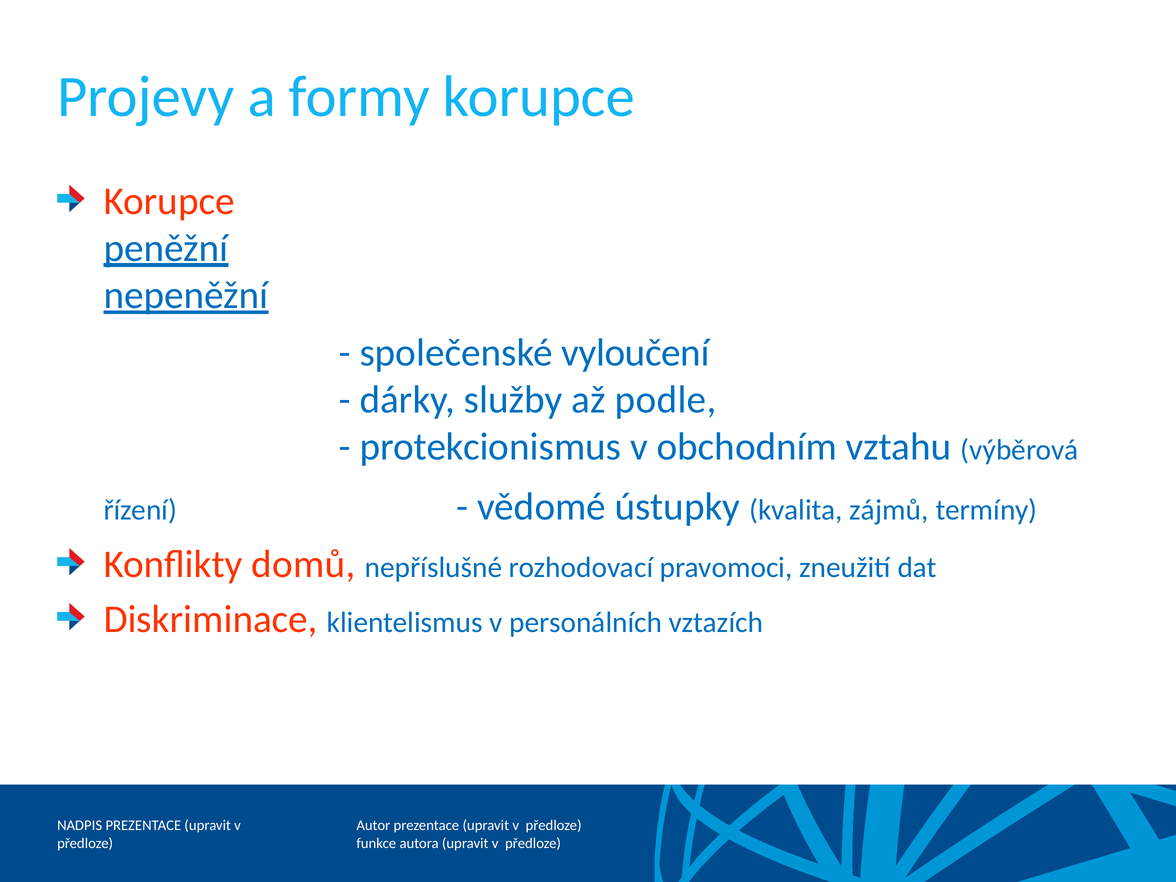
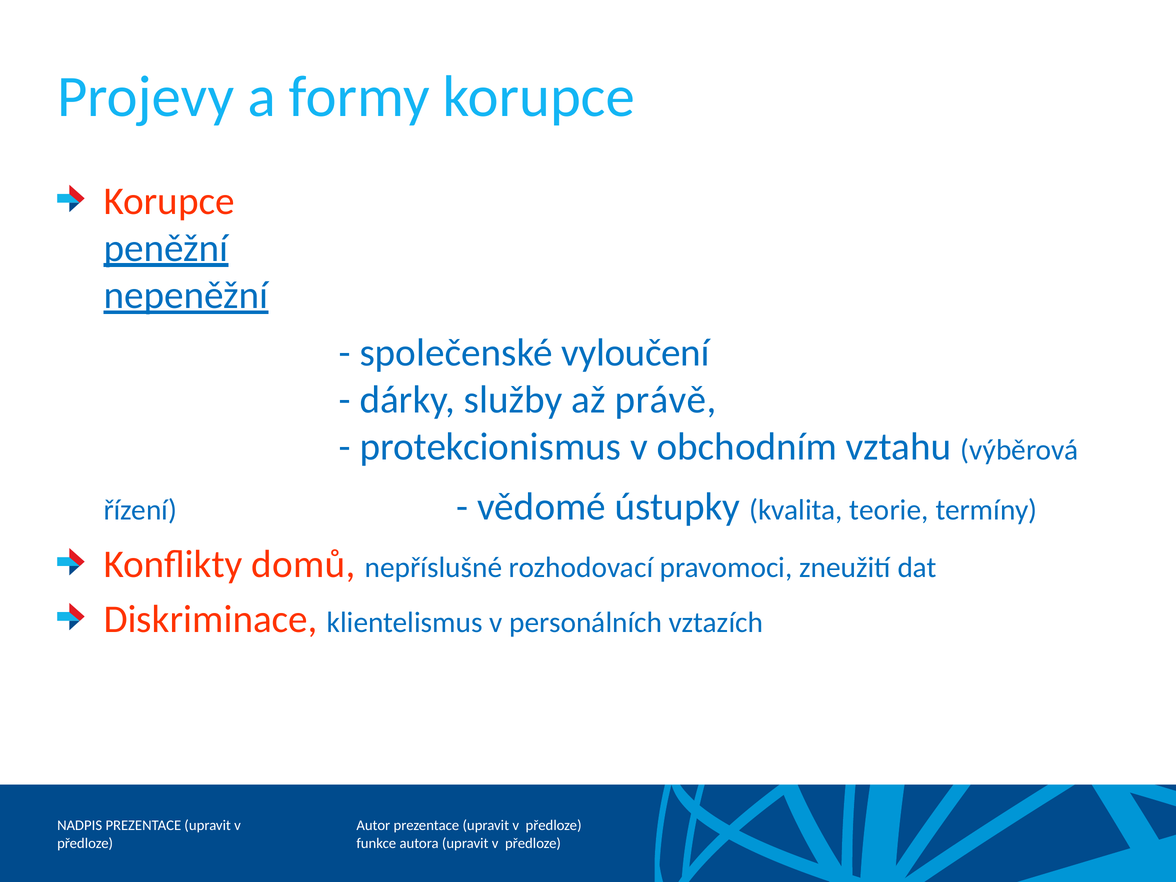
podle: podle -> právě
zájmů: zájmů -> teorie
